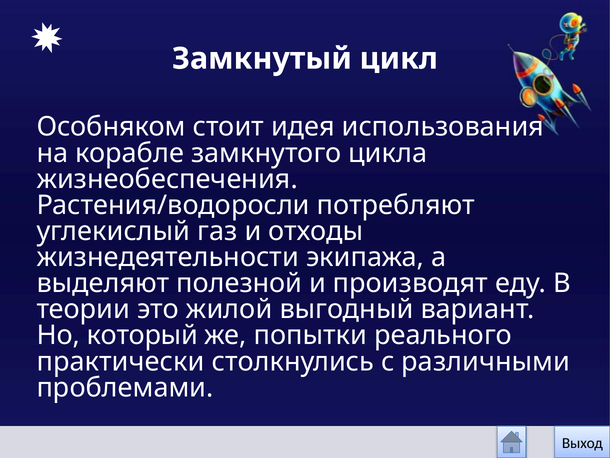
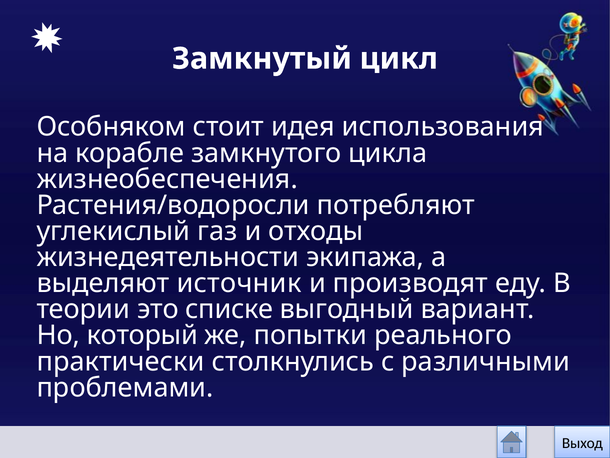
полезной: полезной -> источник
жилой: жилой -> списке
